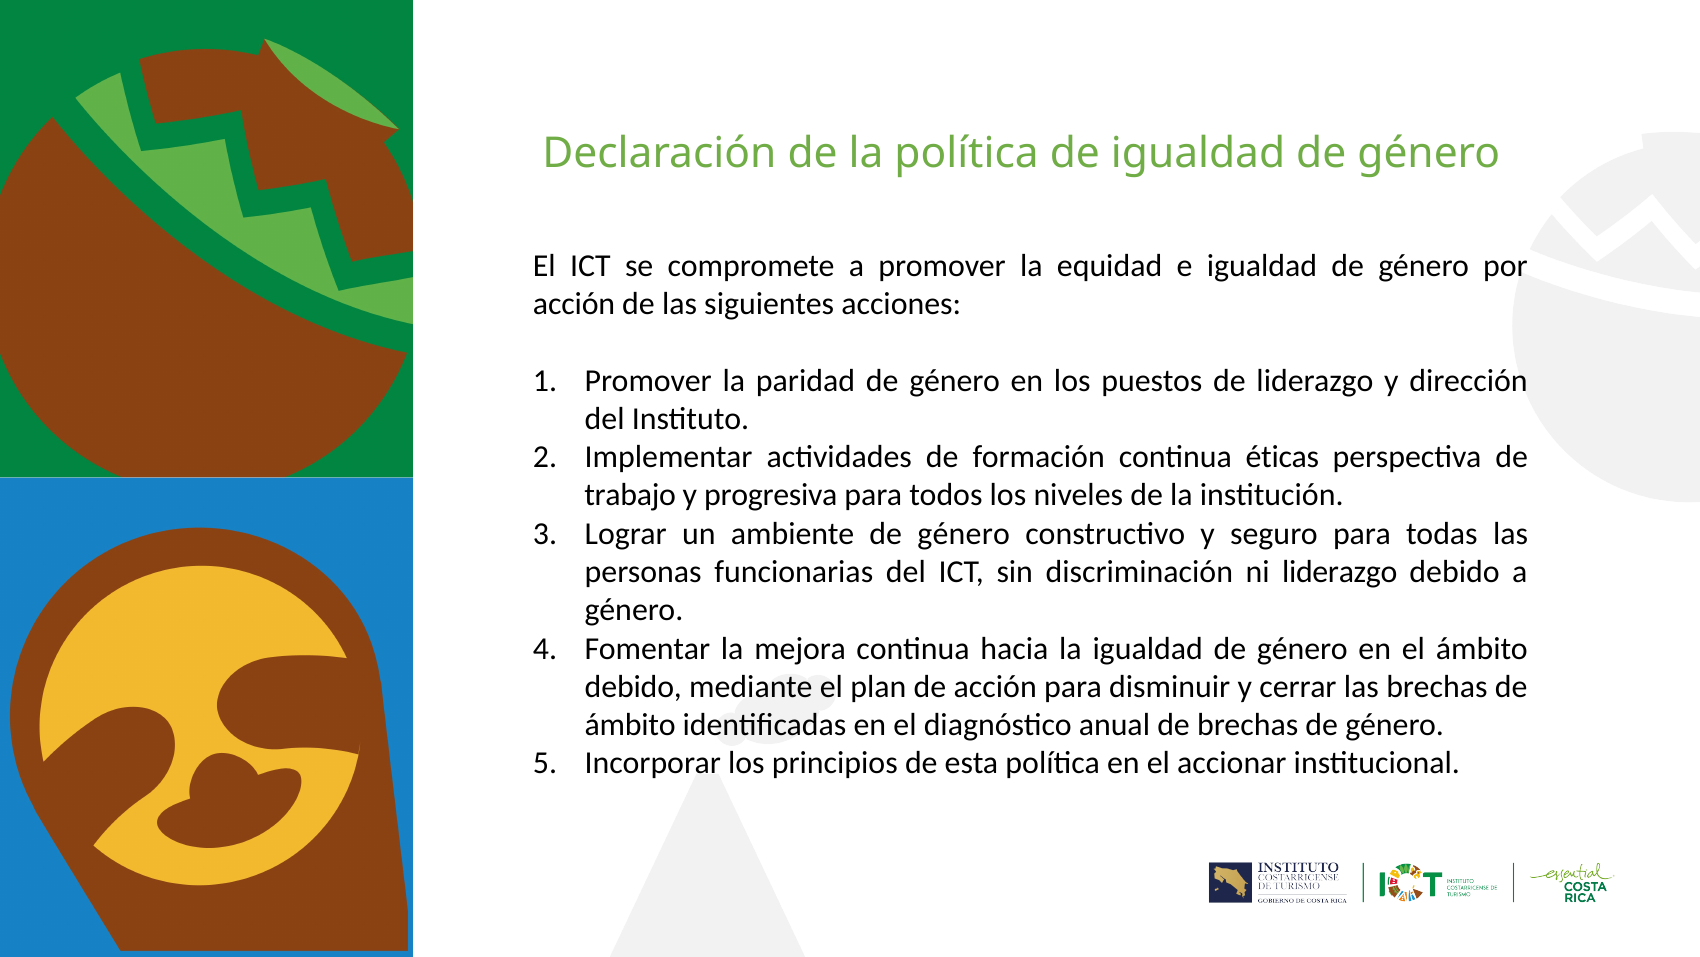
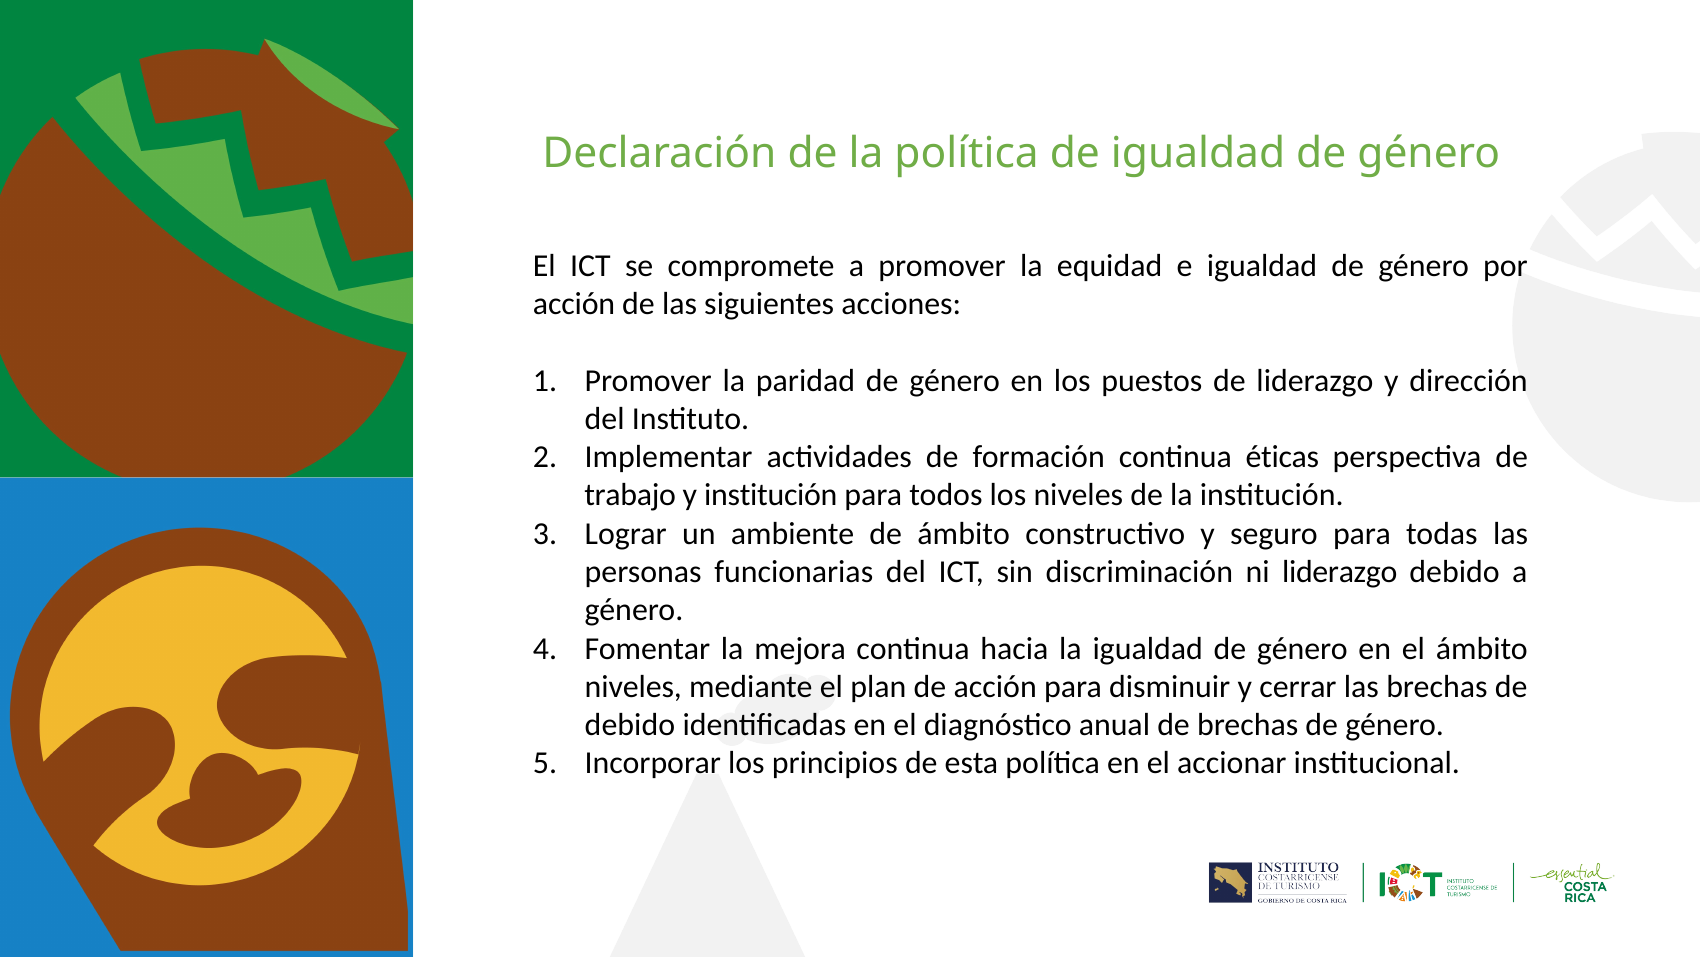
y progresiva: progresiva -> institución
ambiente de género: género -> ámbito
debido at (633, 687): debido -> niveles
ámbito at (630, 725): ámbito -> debido
